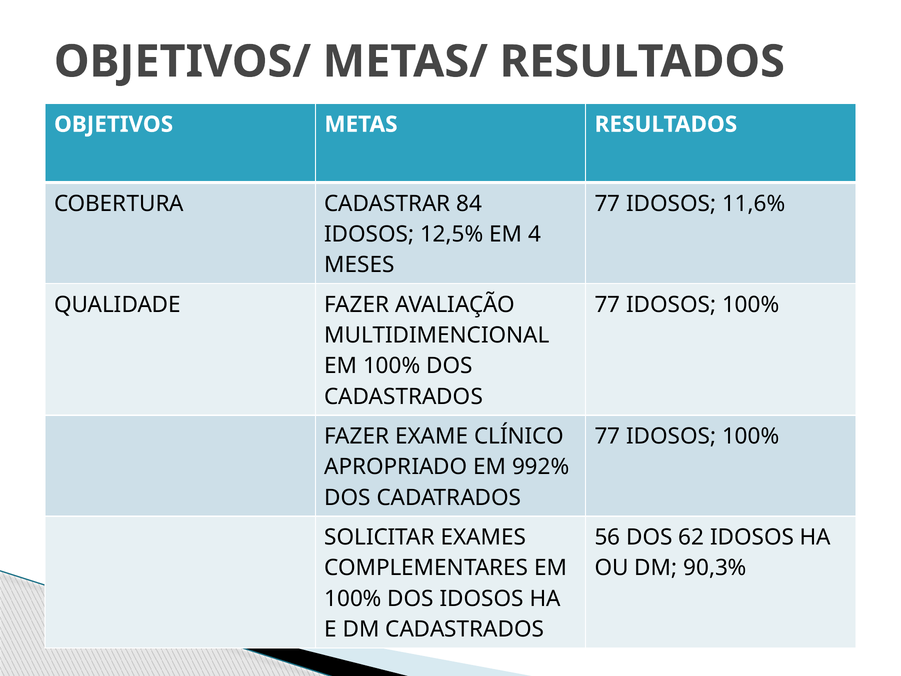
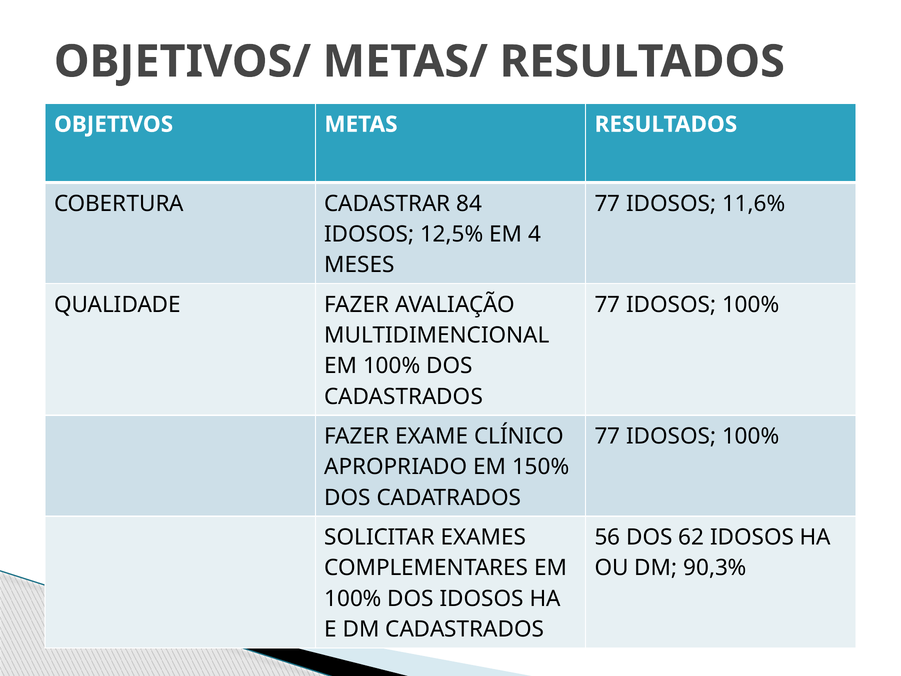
992%: 992% -> 150%
